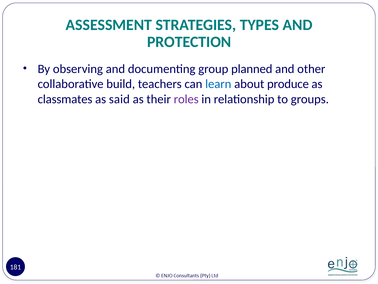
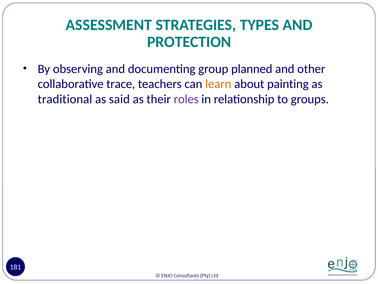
build: build -> trace
learn colour: blue -> orange
produce: produce -> painting
classmates: classmates -> traditional
